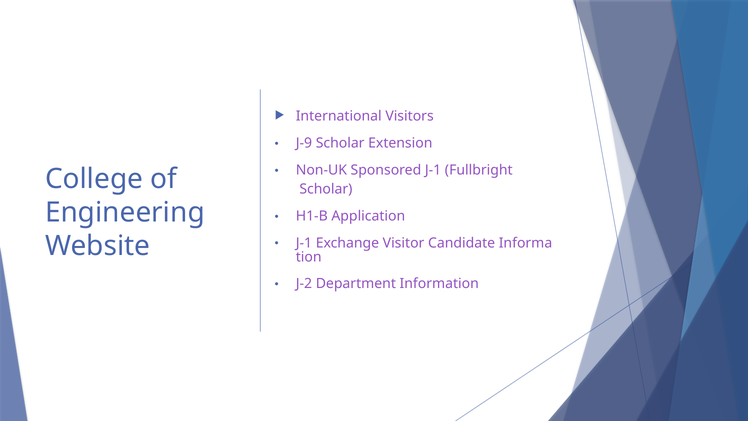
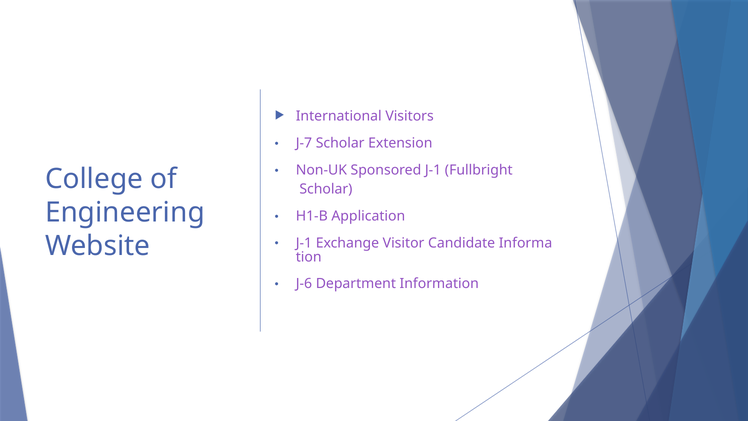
J-9: J-9 -> J-7
J-2: J-2 -> J-6
